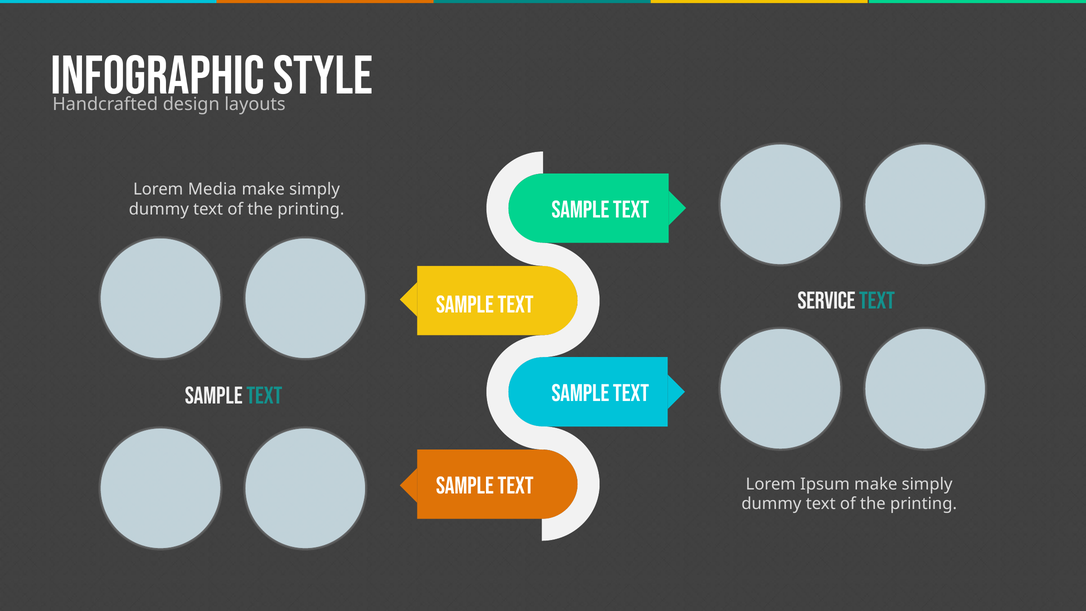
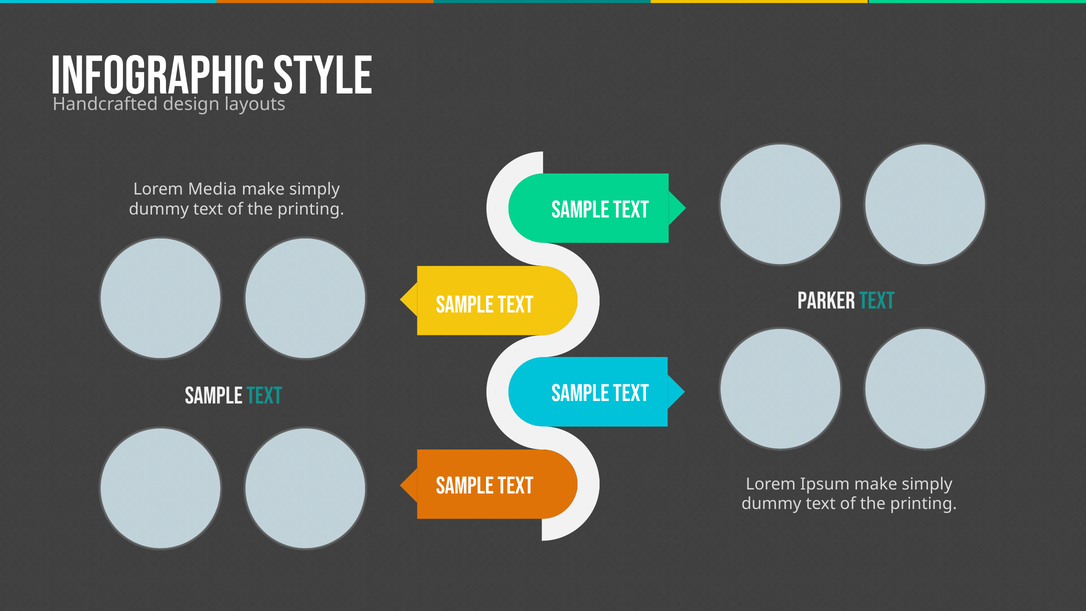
SERVICE: SERVICE -> PARKER
